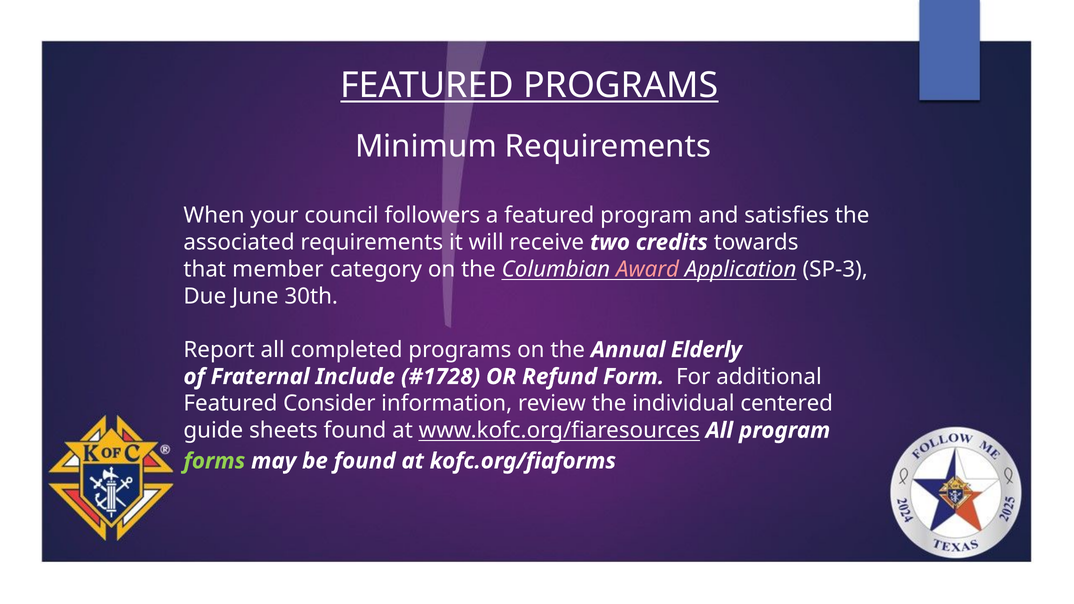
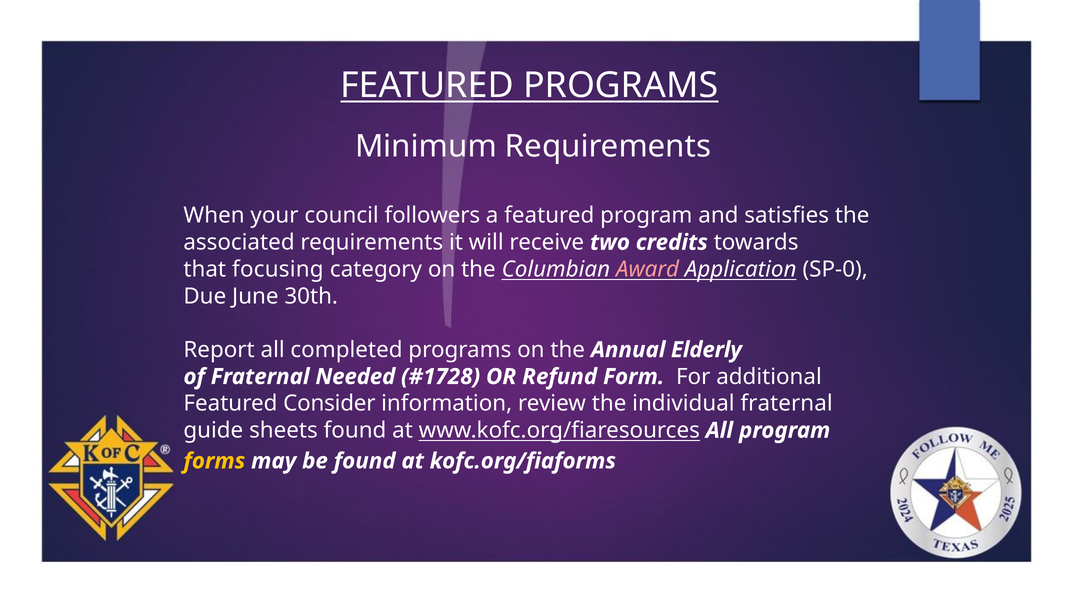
member: member -> focusing
SP-3: SP-3 -> SP-0
Include: Include -> Needed
individual centered: centered -> fraternal
forms colour: light green -> yellow
